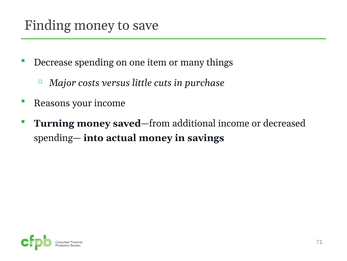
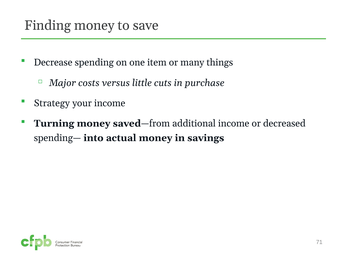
Reasons: Reasons -> Strategy
